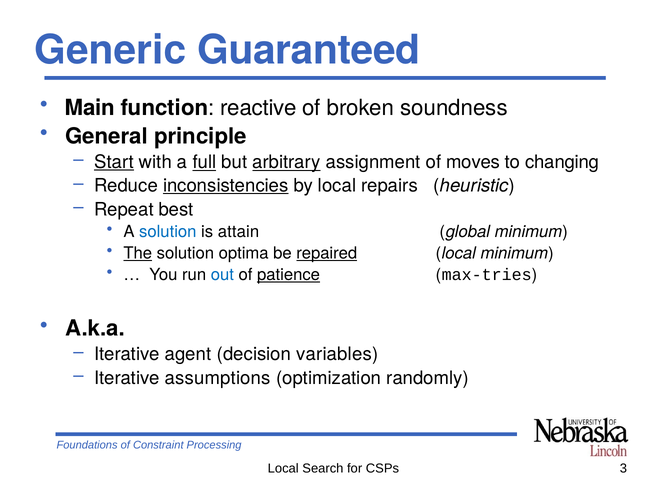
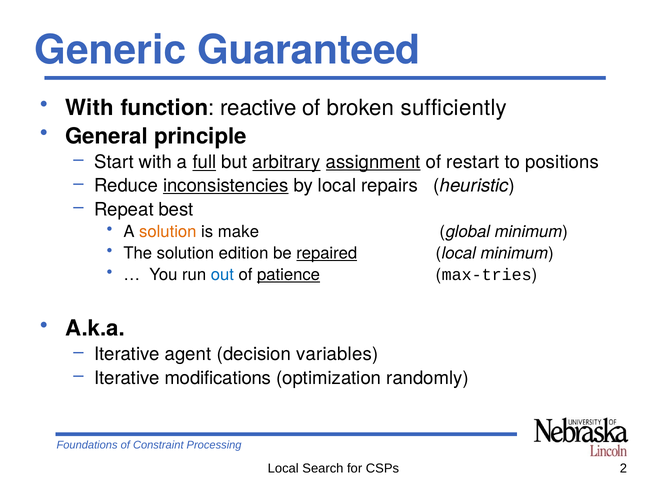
Main at (90, 108): Main -> With
soundness: soundness -> sufficiently
Start underline: present -> none
assignment underline: none -> present
moves: moves -> restart
changing: changing -> positions
solution at (168, 231) colour: blue -> orange
attain: attain -> make
The underline: present -> none
optima: optima -> edition
assumptions: assumptions -> modifications
3: 3 -> 2
